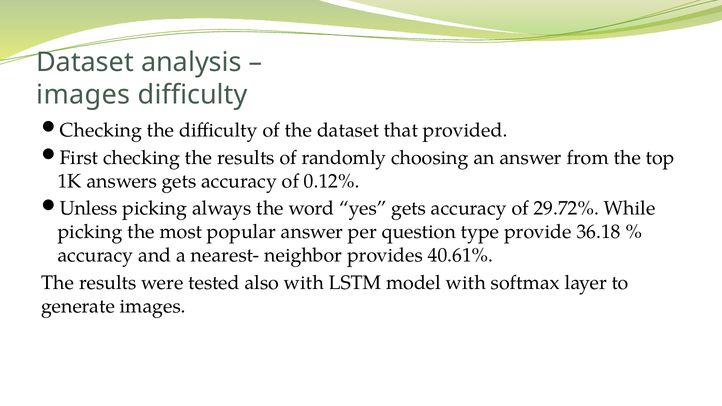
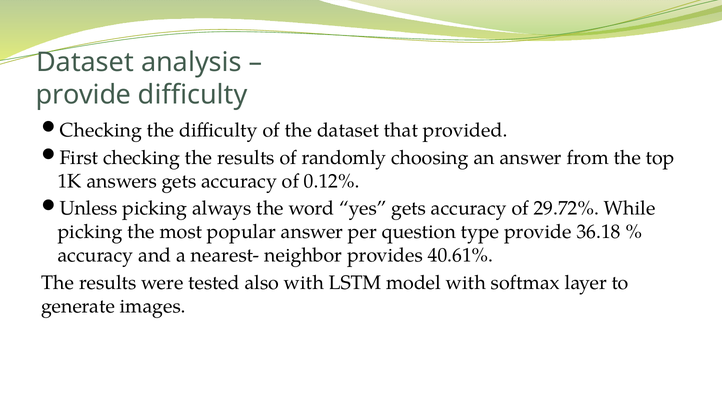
images at (83, 95): images -> provide
